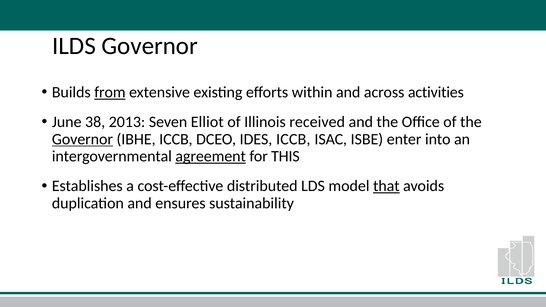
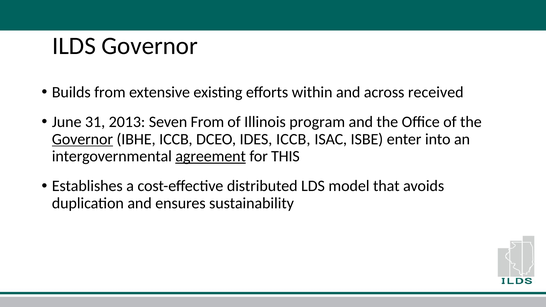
from at (110, 92) underline: present -> none
activities: activities -> received
38: 38 -> 31
Seven Elliot: Elliot -> From
received: received -> program
that underline: present -> none
